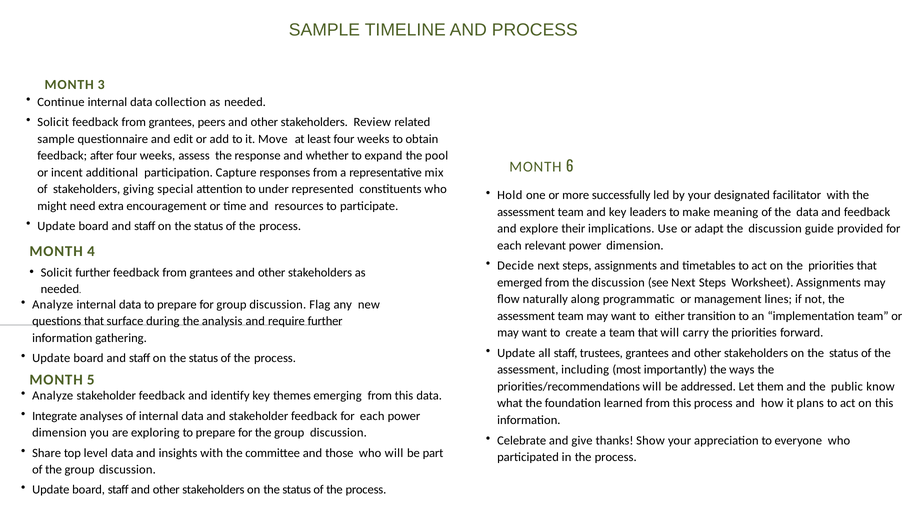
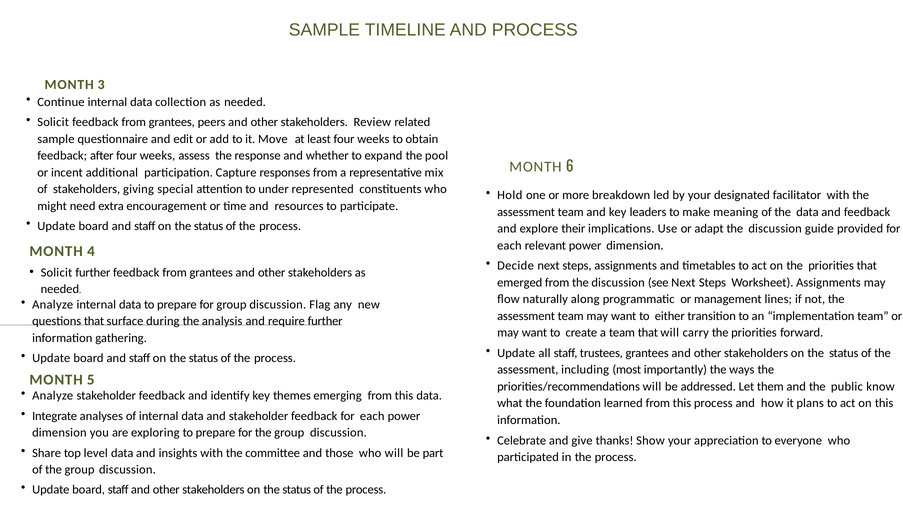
successfully: successfully -> breakdown
